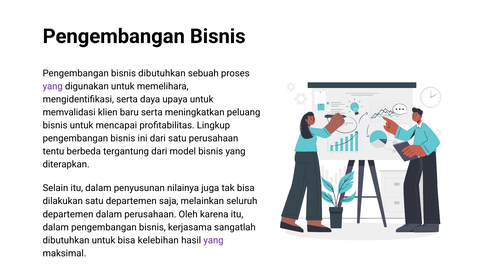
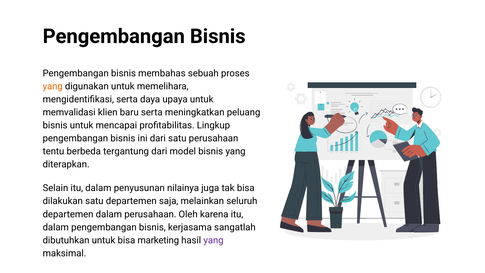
bisnis dibutuhkan: dibutuhkan -> membahas
yang at (53, 86) colour: purple -> orange
kelebihan: kelebihan -> marketing
